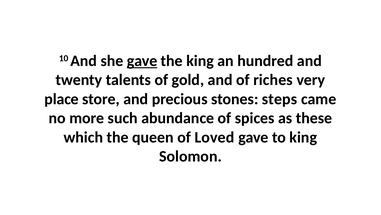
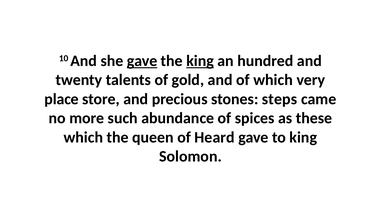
king at (200, 61) underline: none -> present
of riches: riches -> which
Loved: Loved -> Heard
